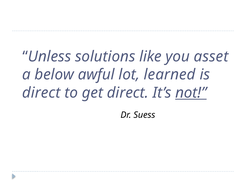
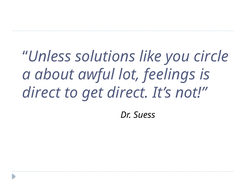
asset: asset -> circle
below: below -> about
learned: learned -> feelings
not underline: present -> none
